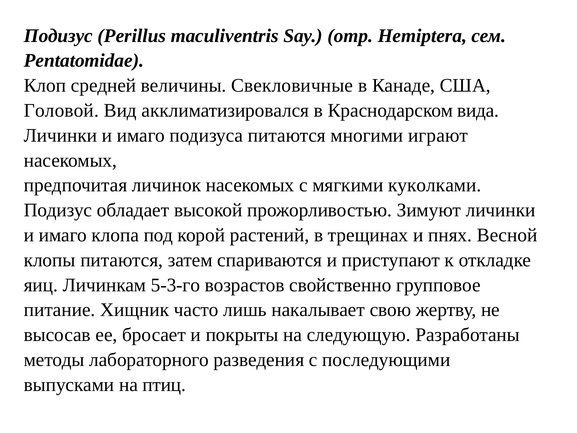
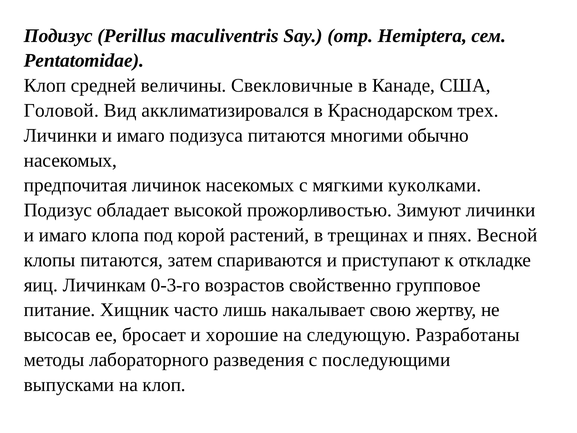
вида: вида -> трех
играют: играют -> обычно
5-3-го: 5-3-го -> 0-3-го
покрыты: покрыты -> хорошие
на птиц: птиц -> клоп
